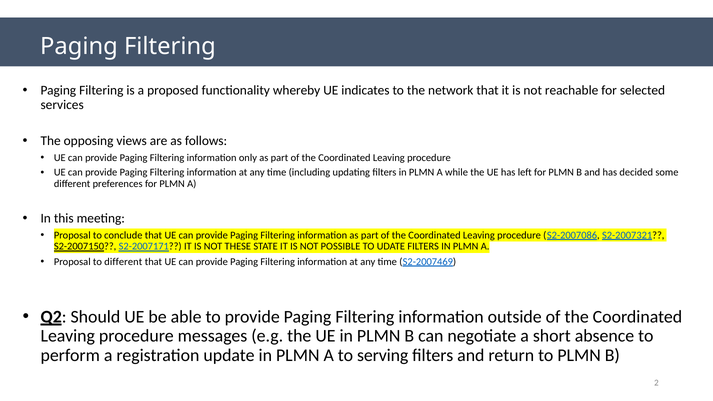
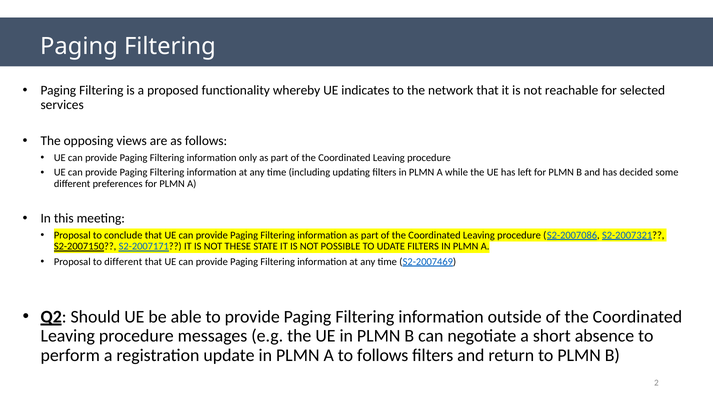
to serving: serving -> follows
